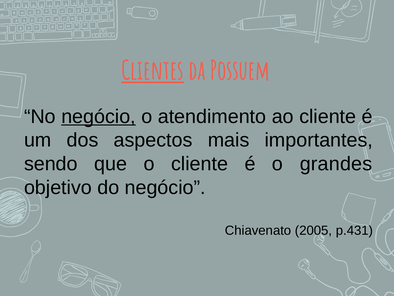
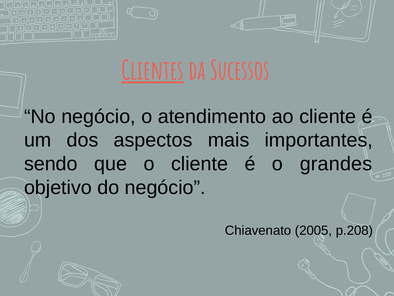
Possuem: Possuem -> Sucessos
negócio at (98, 116) underline: present -> none
p.431: p.431 -> p.208
